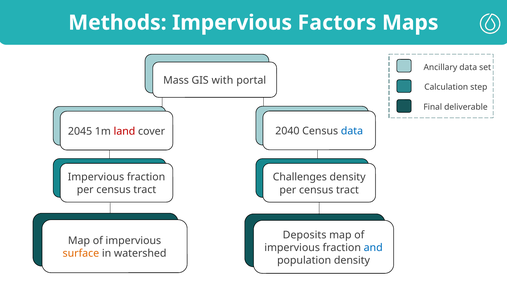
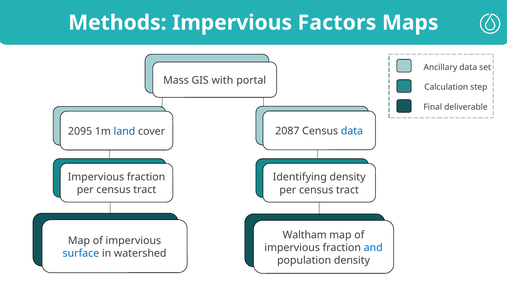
2045: 2045 -> 2095
land colour: red -> blue
2040: 2040 -> 2087
Challenges: Challenges -> Identifying
Deposits: Deposits -> Waltham
surface colour: orange -> blue
